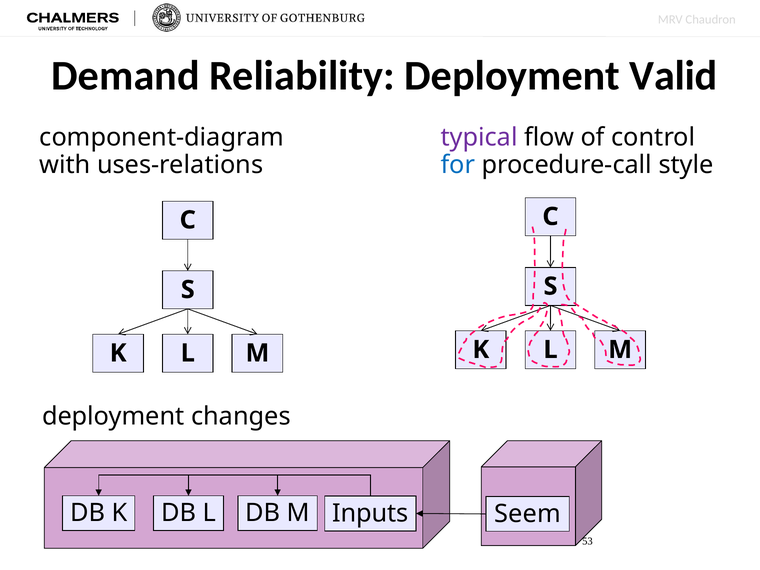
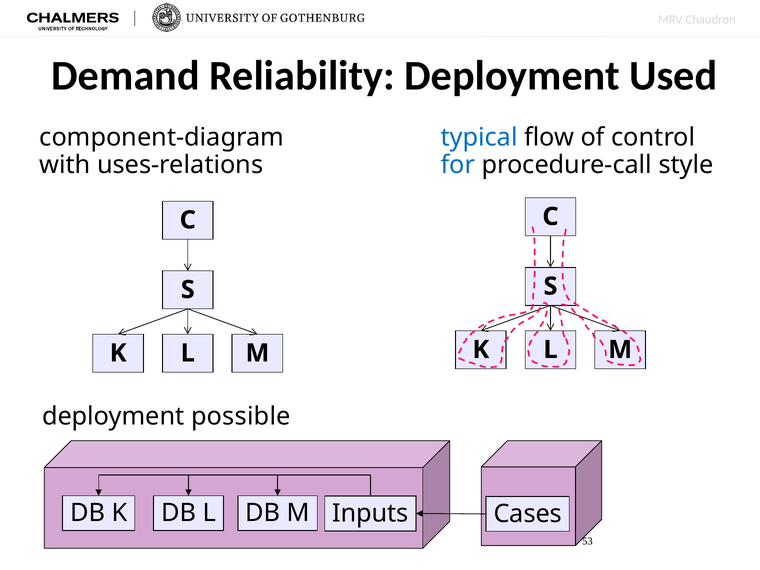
Valid: Valid -> Used
typical colour: purple -> blue
changes: changes -> possible
Seem: Seem -> Cases
